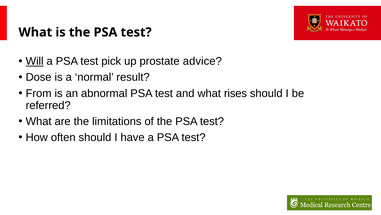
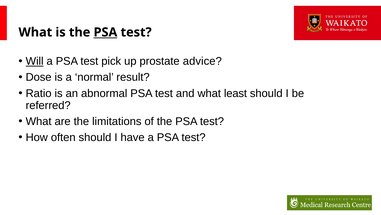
PSA at (105, 32) underline: none -> present
From: From -> Ratio
rises: rises -> least
